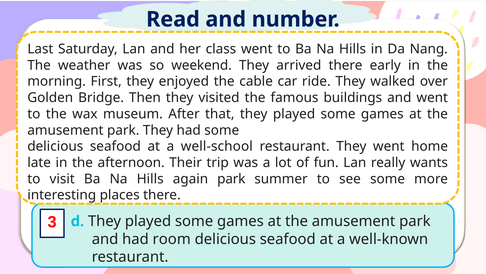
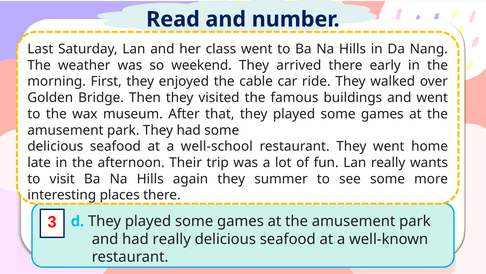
again park: park -> they
had room: room -> really
